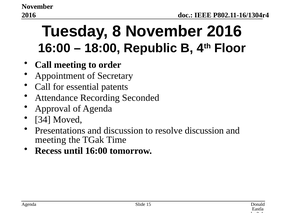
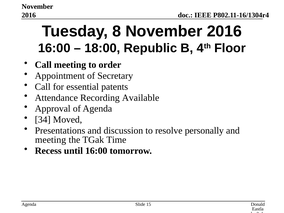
Seconded: Seconded -> Available
resolve discussion: discussion -> personally
